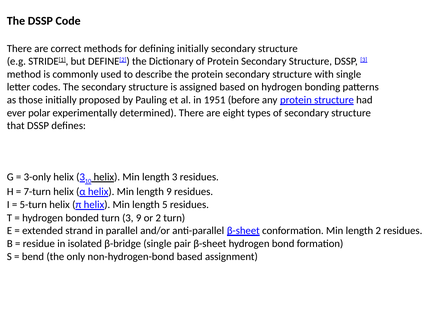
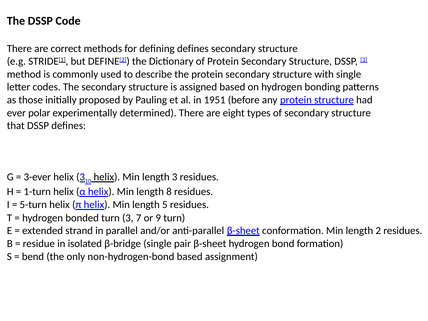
defining initially: initially -> defines
3-only: 3-only -> 3-ever
7-turn: 7-turn -> 1-turn
length 9: 9 -> 8
3 9: 9 -> 7
or 2: 2 -> 9
